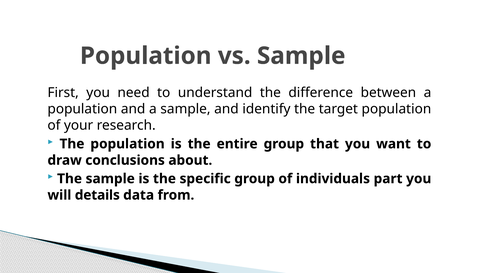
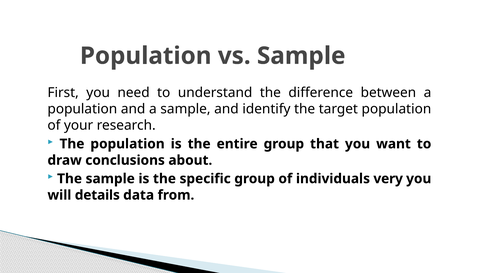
part: part -> very
